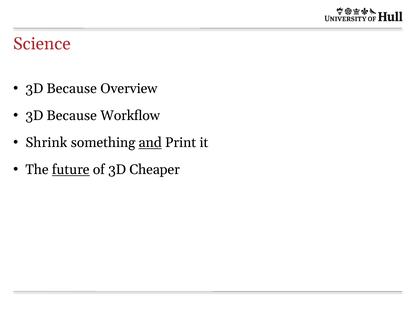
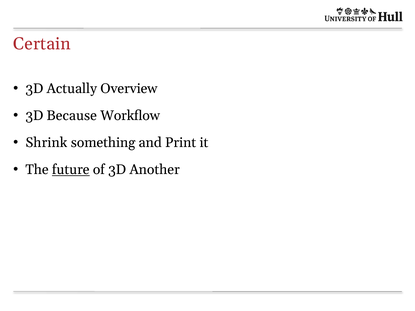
Science: Science -> Certain
Because at (72, 89): Because -> Actually
and underline: present -> none
Cheaper: Cheaper -> Another
